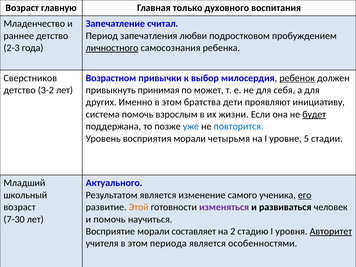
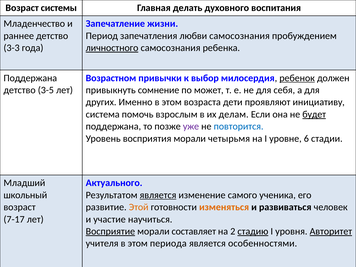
главную: главную -> системы
только: только -> делать
считал: считал -> жизни
любви подростковом: подростковом -> самосознания
2-3: 2-3 -> 3-3
Сверстников at (30, 78): Сверстников -> Поддержана
3-2: 3-2 -> 3-5
принимая: принимая -> сомнение
братства: братства -> возраста
жизни: жизни -> делам
уже colour: blue -> purple
5: 5 -> 6
является at (158, 195) underline: none -> present
его underline: present -> none
изменяться colour: purple -> orange
7-30: 7-30 -> 7-17
и помочь: помочь -> участие
Восприятие underline: none -> present
стадию underline: none -> present
